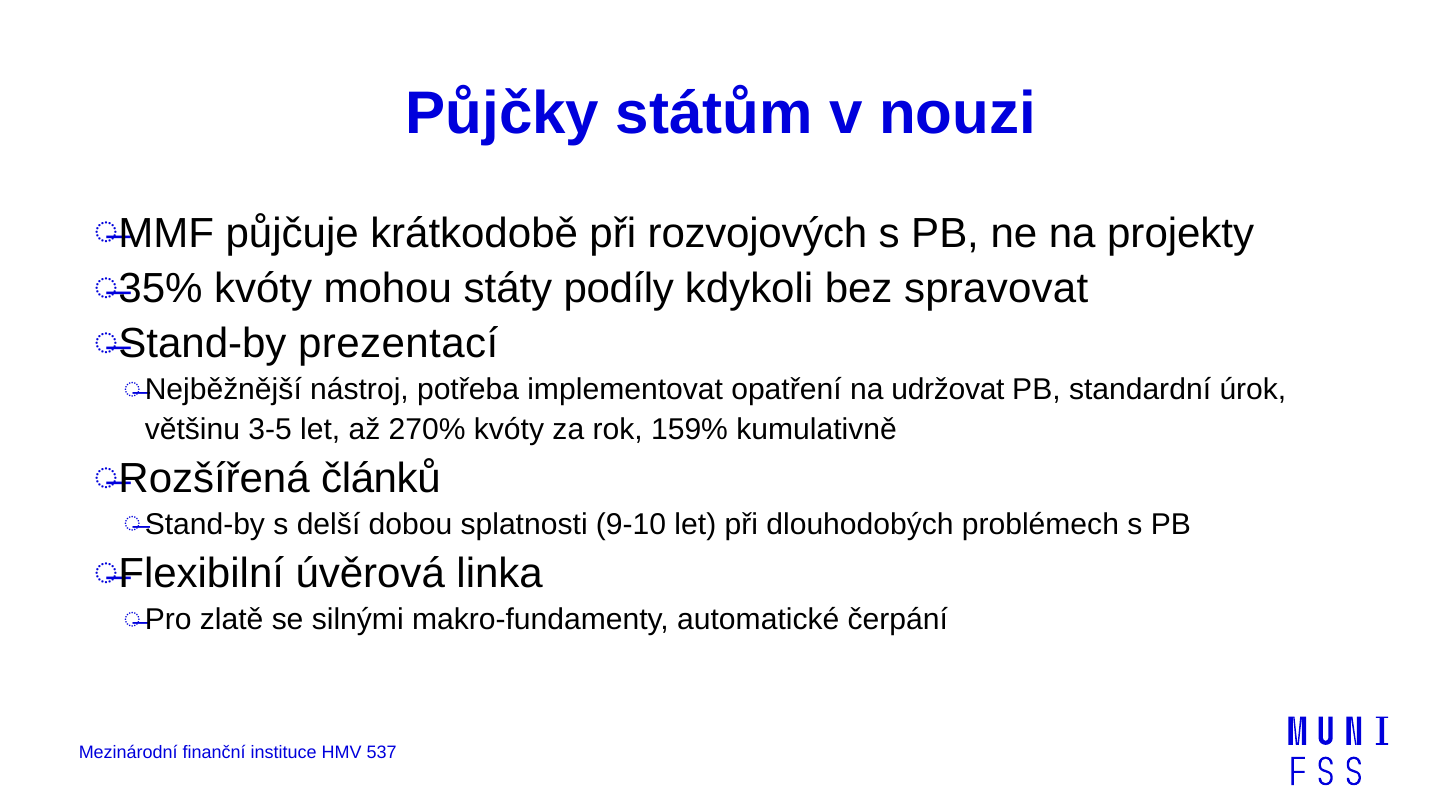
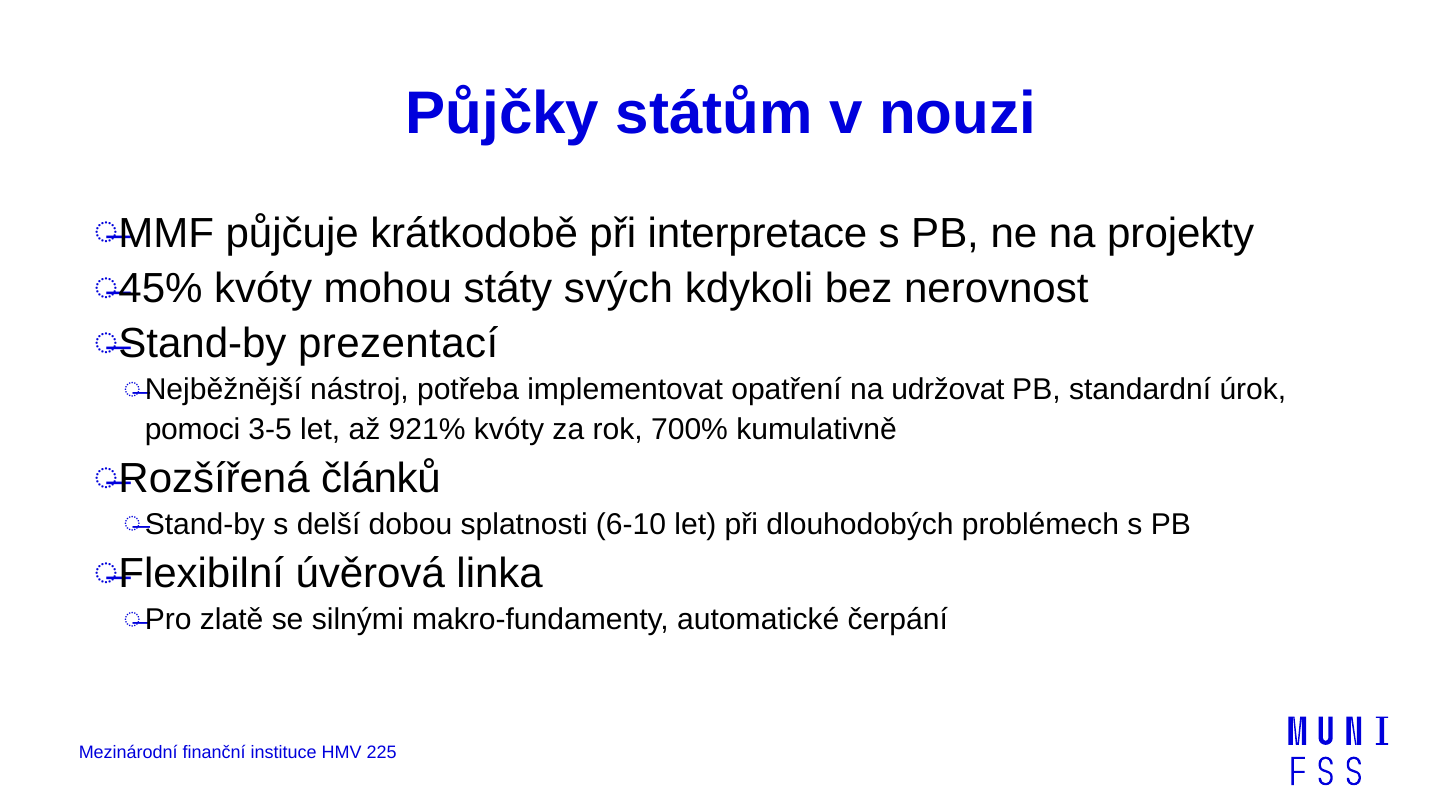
rozvojových: rozvojových -> interpretace
35%: 35% -> 45%
podíly: podíly -> svých
spravovat: spravovat -> nerovnost
většinu: většinu -> pomoci
270%: 270% -> 921%
159%: 159% -> 700%
9-10: 9-10 -> 6-10
537: 537 -> 225
